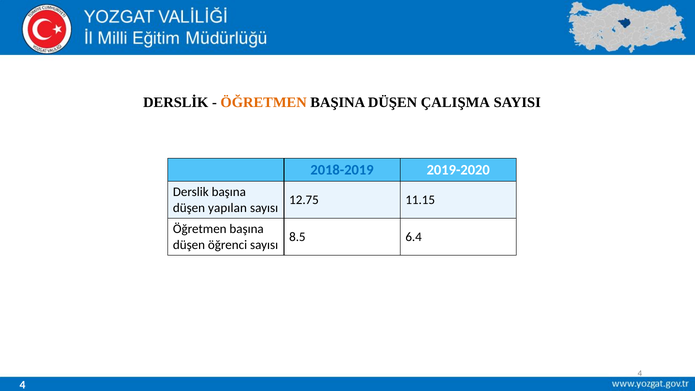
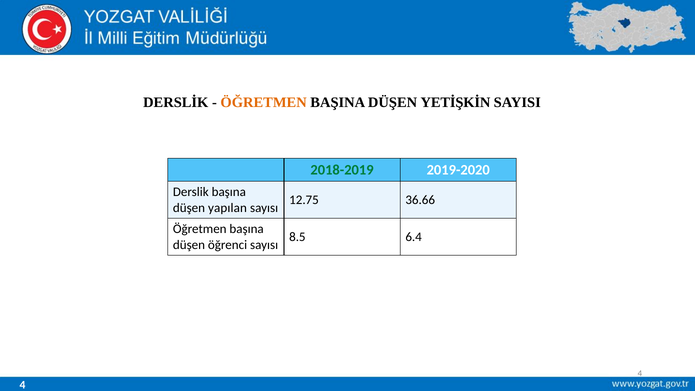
ÇALIŞMA: ÇALIŞMA -> YETİŞKİN
2018-2019 colour: blue -> green
11.15: 11.15 -> 36.66
